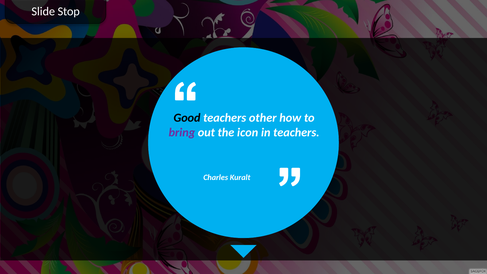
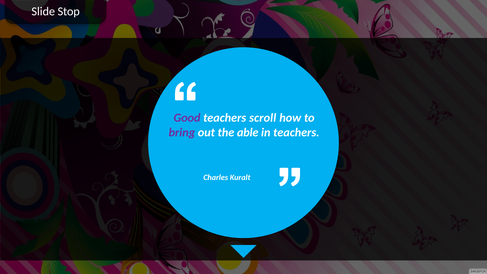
Good colour: black -> purple
other: other -> scroll
icon: icon -> able
